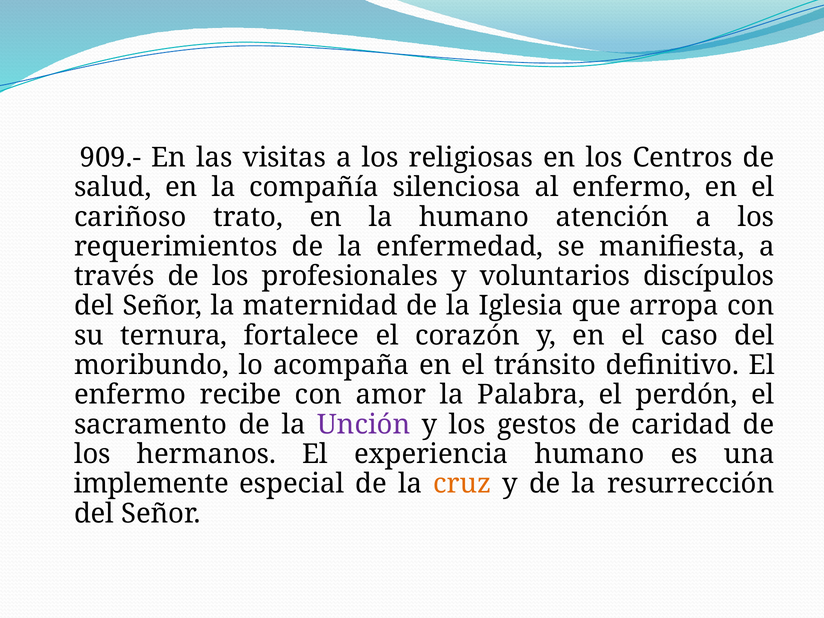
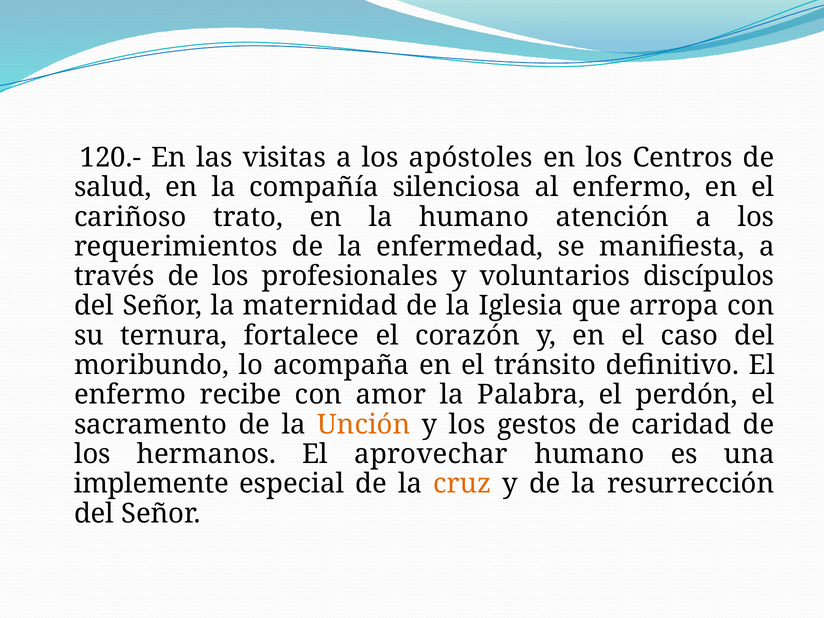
909.-: 909.- -> 120.-
religiosas: religiosas -> apóstoles
Unción colour: purple -> orange
experiencia: experiencia -> aprovechar
